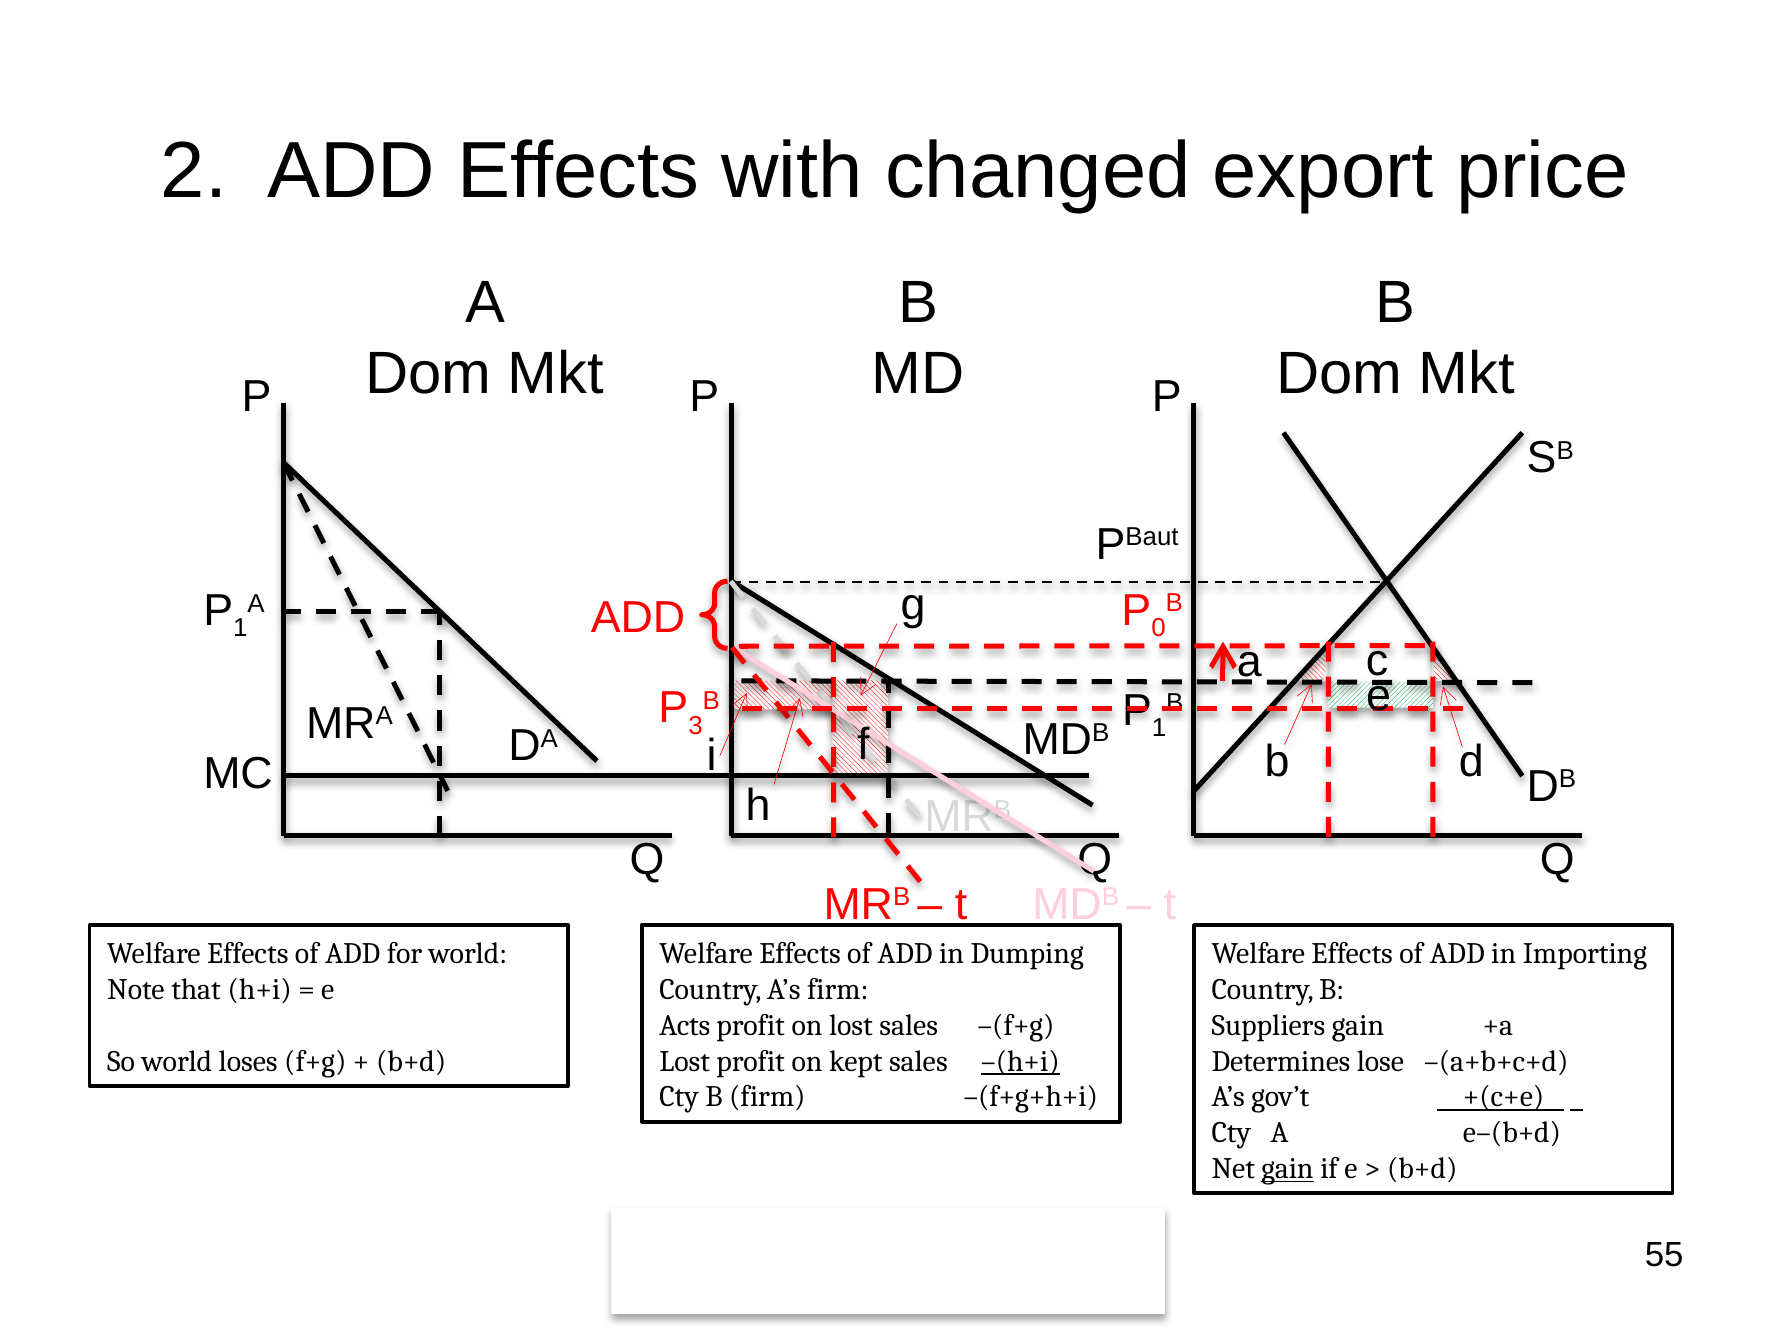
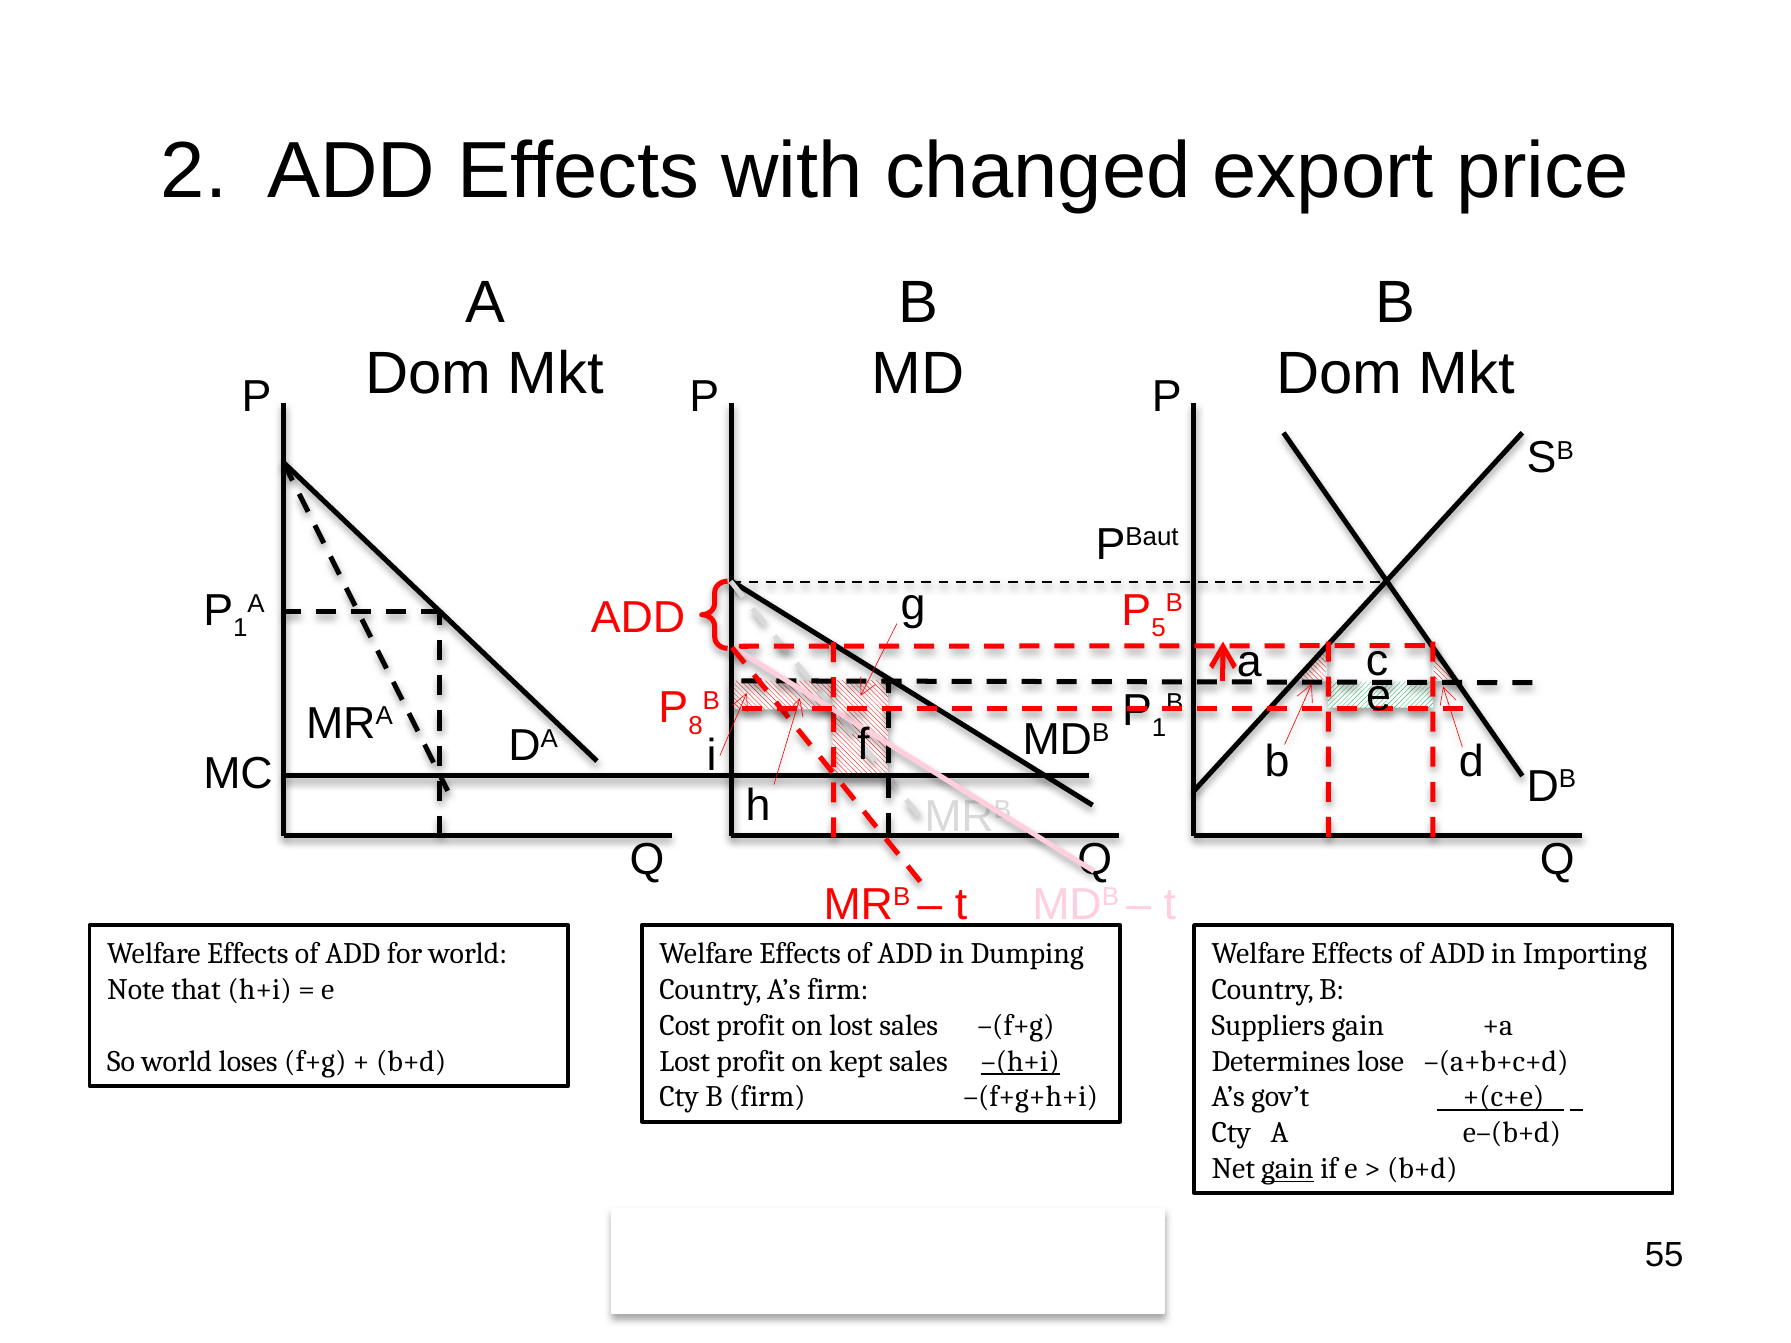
0: 0 -> 5
3: 3 -> 8
Acts: Acts -> Cost
